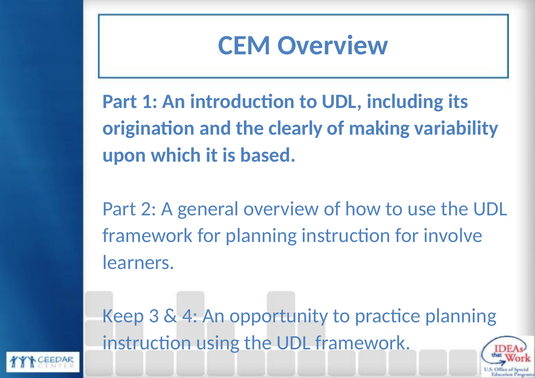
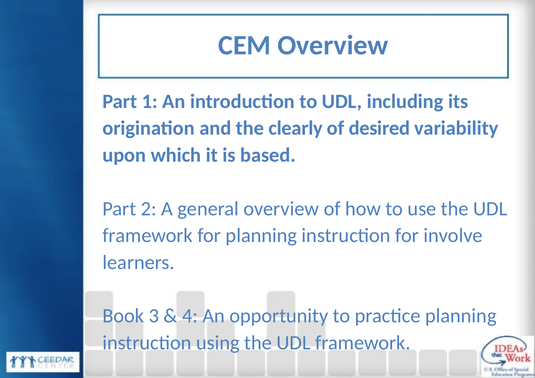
making: making -> desired
Keep: Keep -> Book
